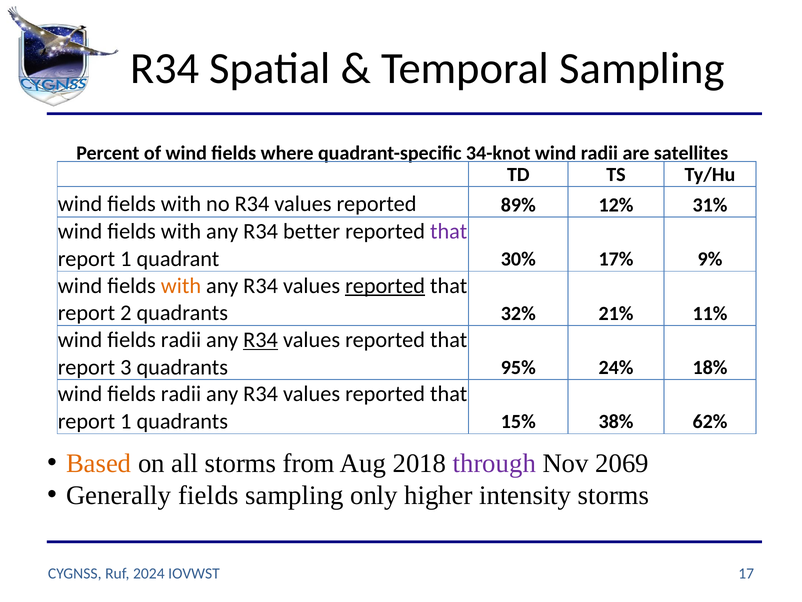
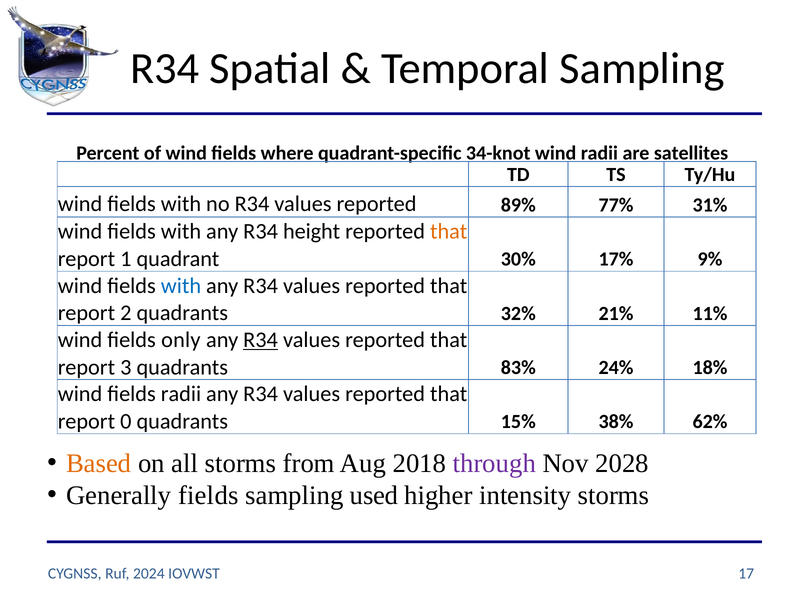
12%: 12% -> 77%
better: better -> height
that at (449, 231) colour: purple -> orange
with at (181, 285) colour: orange -> blue
reported at (385, 285) underline: present -> none
radii at (181, 340): radii -> only
95%: 95% -> 83%
1 at (126, 421): 1 -> 0
2069: 2069 -> 2028
only: only -> used
